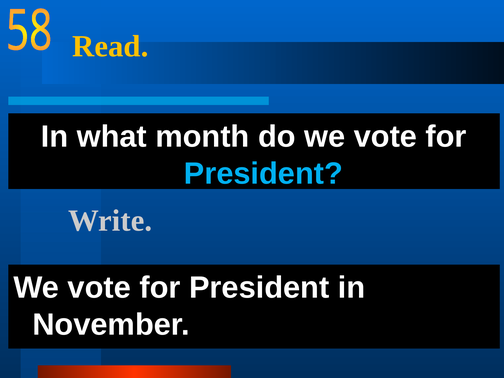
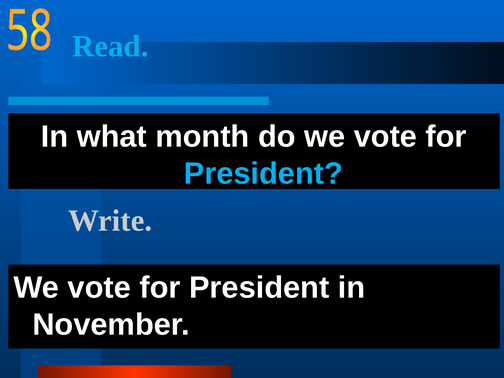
Read colour: yellow -> light blue
